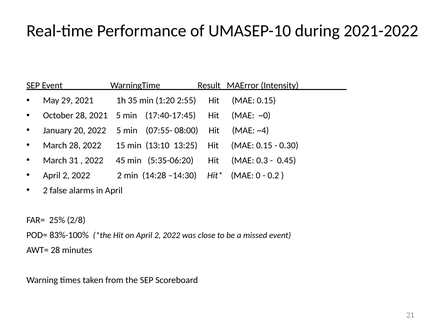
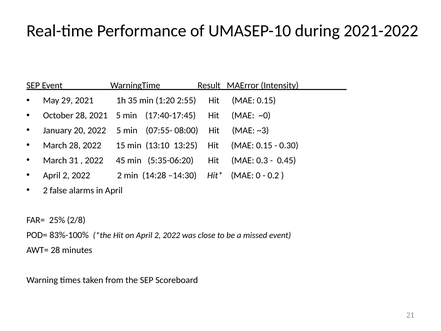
~4: ~4 -> ~3
